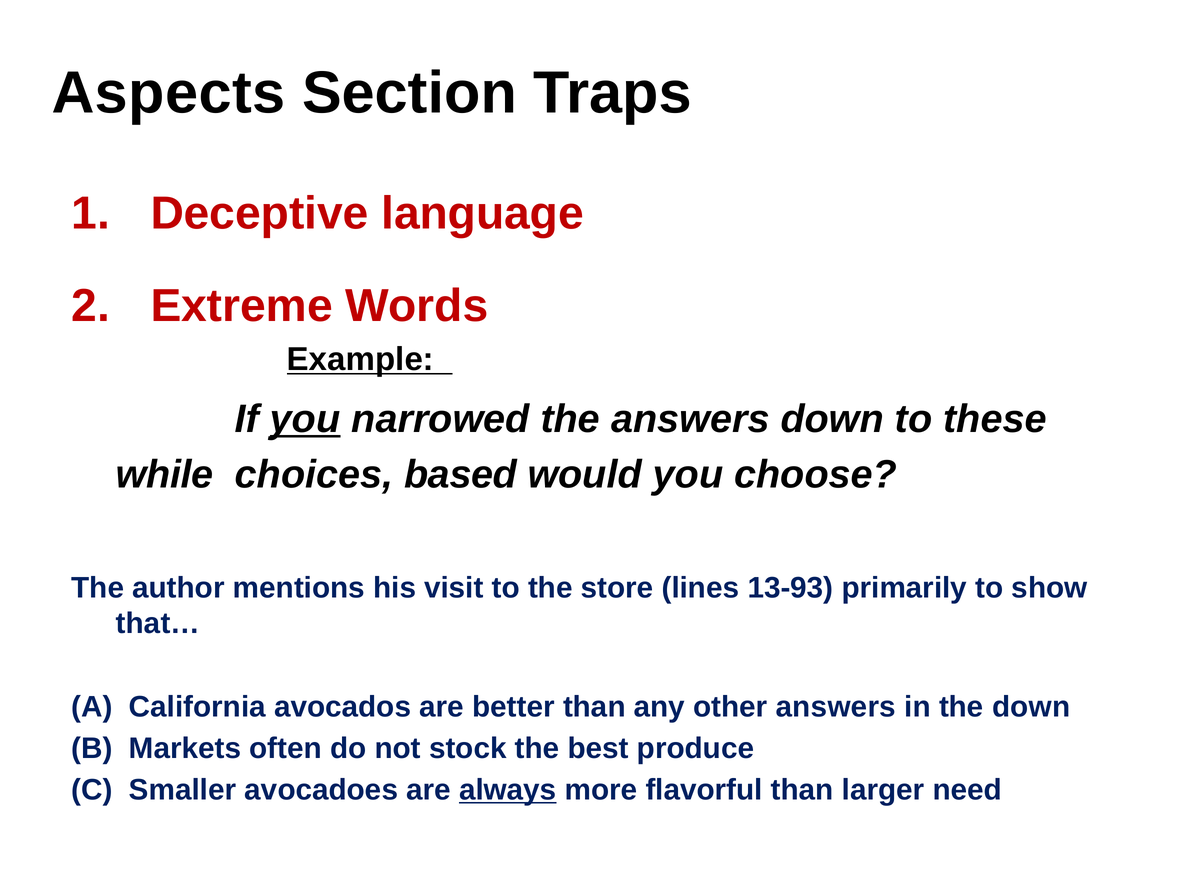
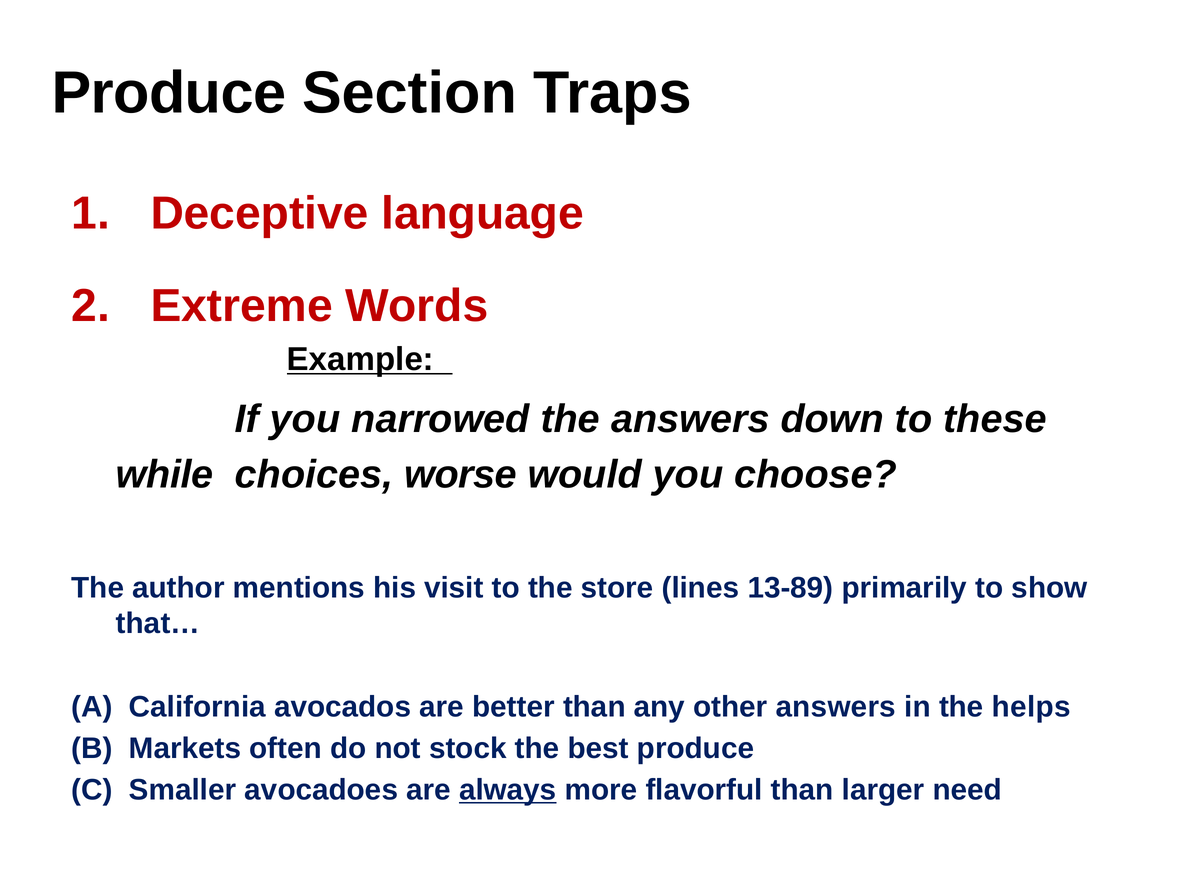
Aspects at (168, 93): Aspects -> Produce
you at (305, 419) underline: present -> none
based: based -> worse
13-93: 13-93 -> 13-89
the down: down -> helps
